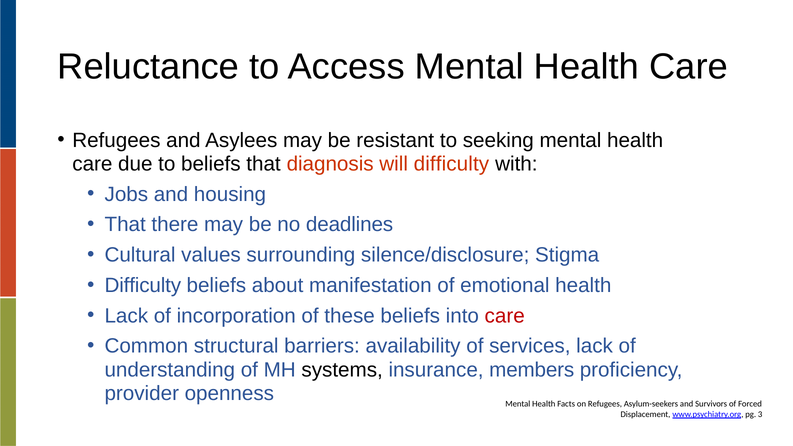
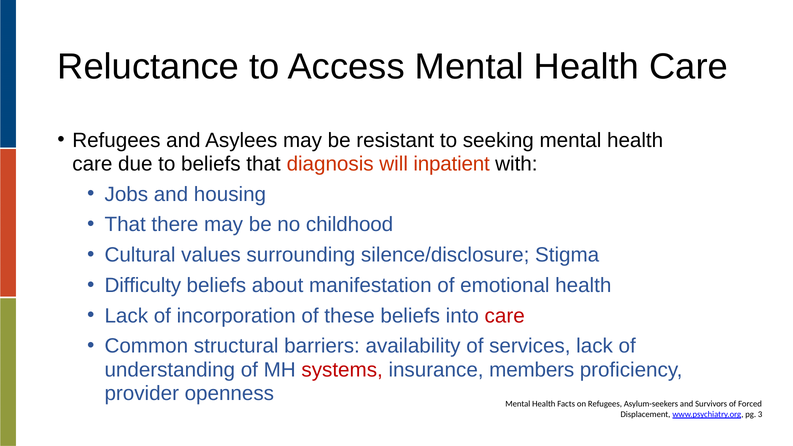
will difficulty: difficulty -> inpatient
deadlines: deadlines -> childhood
systems colour: black -> red
